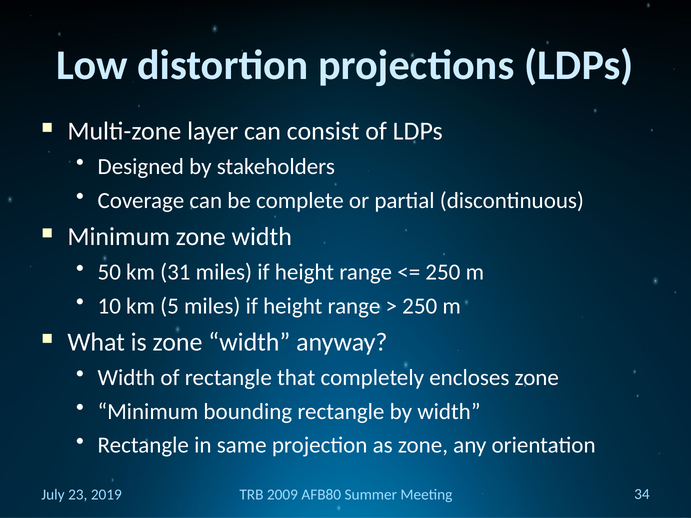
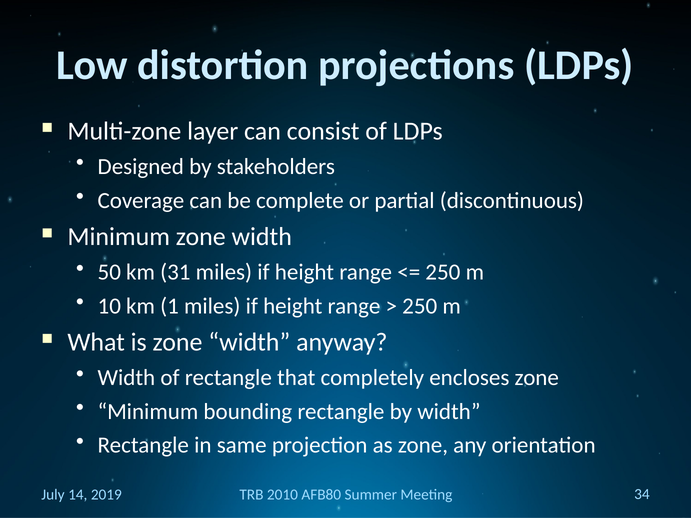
5: 5 -> 1
23: 23 -> 14
2009: 2009 -> 2010
